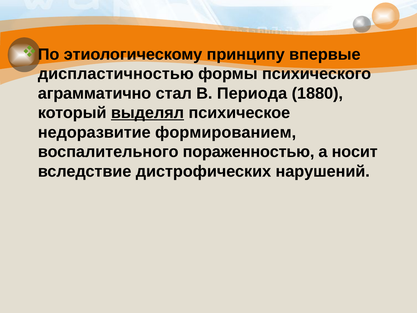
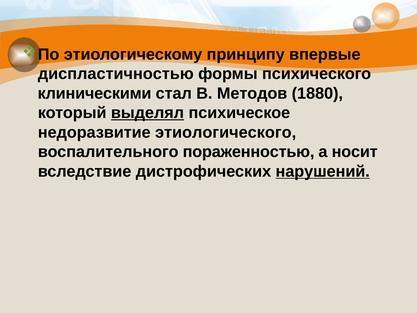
аграмматично: аграмматично -> клиническими
Периода: Периода -> Методов
формированием: формированием -> этиологического
нарушений underline: none -> present
